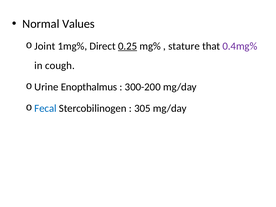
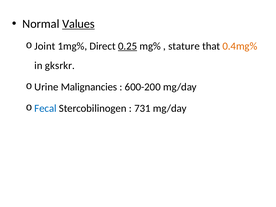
Values underline: none -> present
0.4mg% colour: purple -> orange
cough: cough -> gksrkr
Enopthalmus: Enopthalmus -> Malignancies
300-200: 300-200 -> 600-200
305: 305 -> 731
